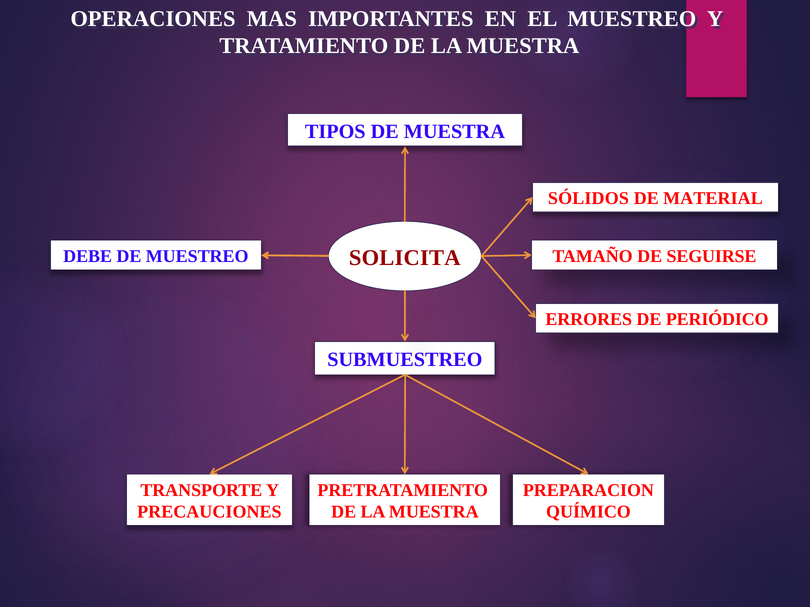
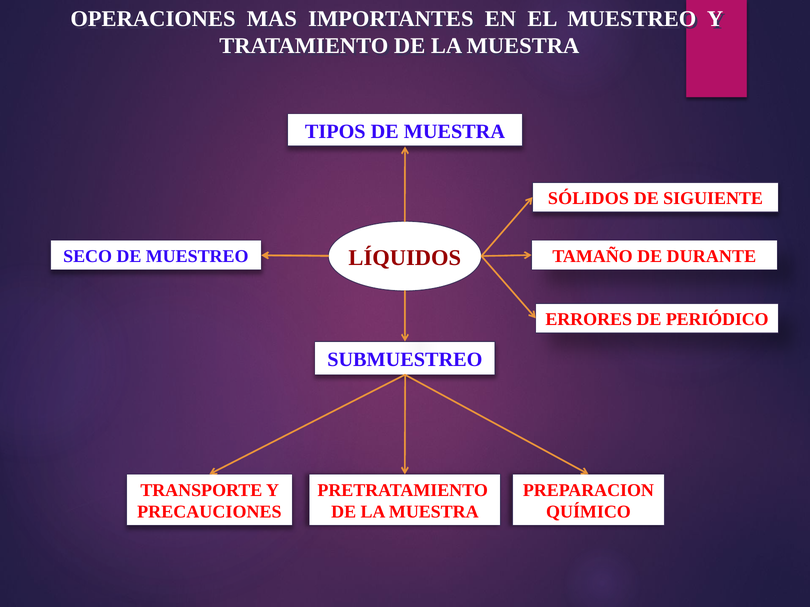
MATERIAL: MATERIAL -> SIGUIENTE
SOLICITA: SOLICITA -> LÍQUIDOS
DEBE: DEBE -> SECO
SEGUIRSE: SEGUIRSE -> DURANTE
